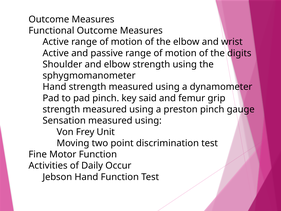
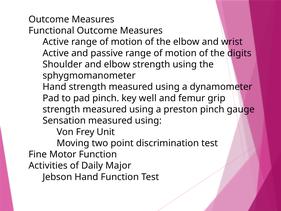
said: said -> well
Occur: Occur -> Major
